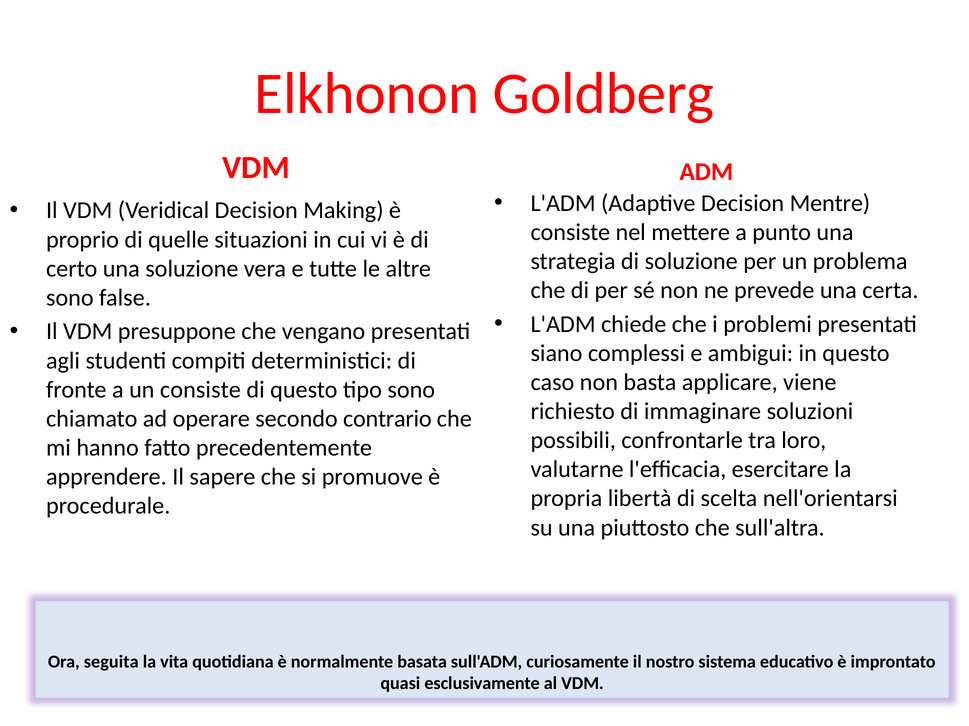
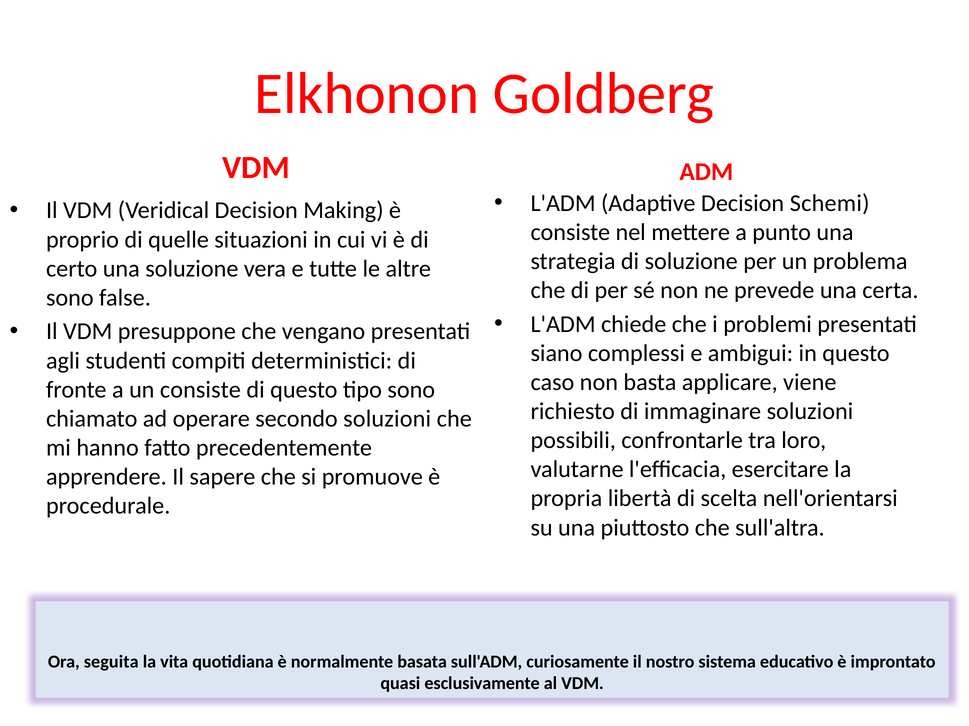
Mentre: Mentre -> Schemi
secondo contrario: contrario -> soluzioni
